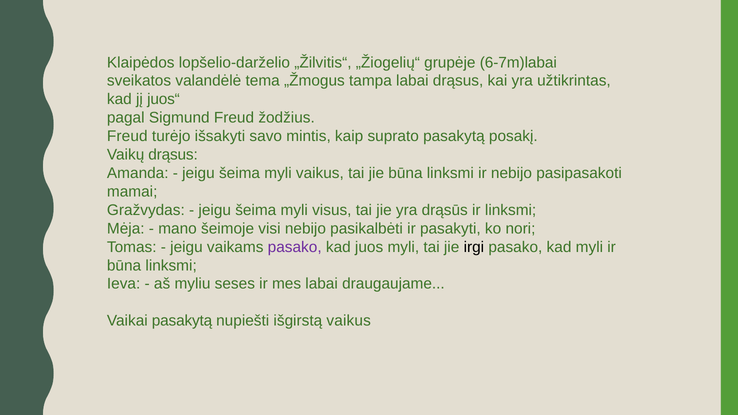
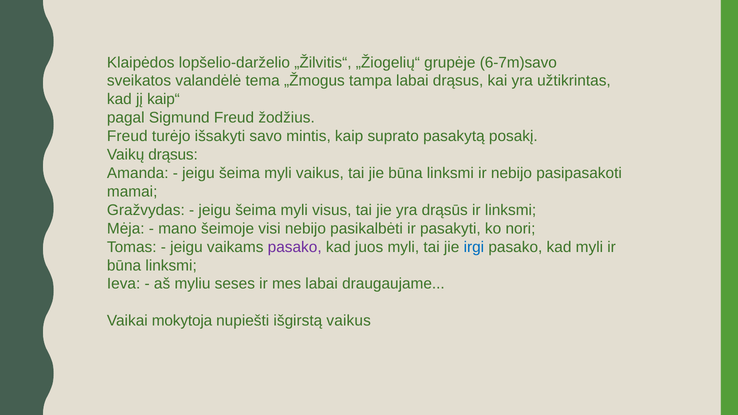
6-7m)labai: 6-7m)labai -> 6-7m)savo
juos“: juos“ -> kaip“
irgi colour: black -> blue
Vaikai pasakytą: pasakytą -> mokytoja
